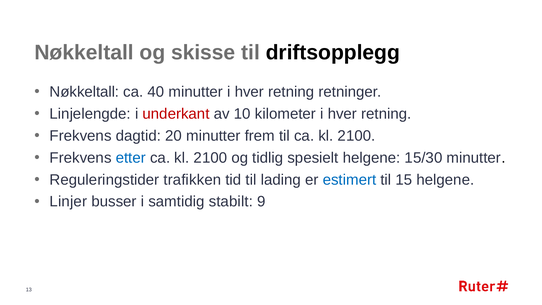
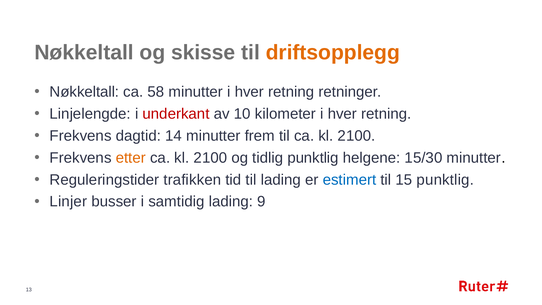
driftsopplegg colour: black -> orange
40: 40 -> 58
20: 20 -> 14
etter colour: blue -> orange
tidlig spesielt: spesielt -> punktlig
15 helgene: helgene -> punktlig
samtidig stabilt: stabilt -> lading
